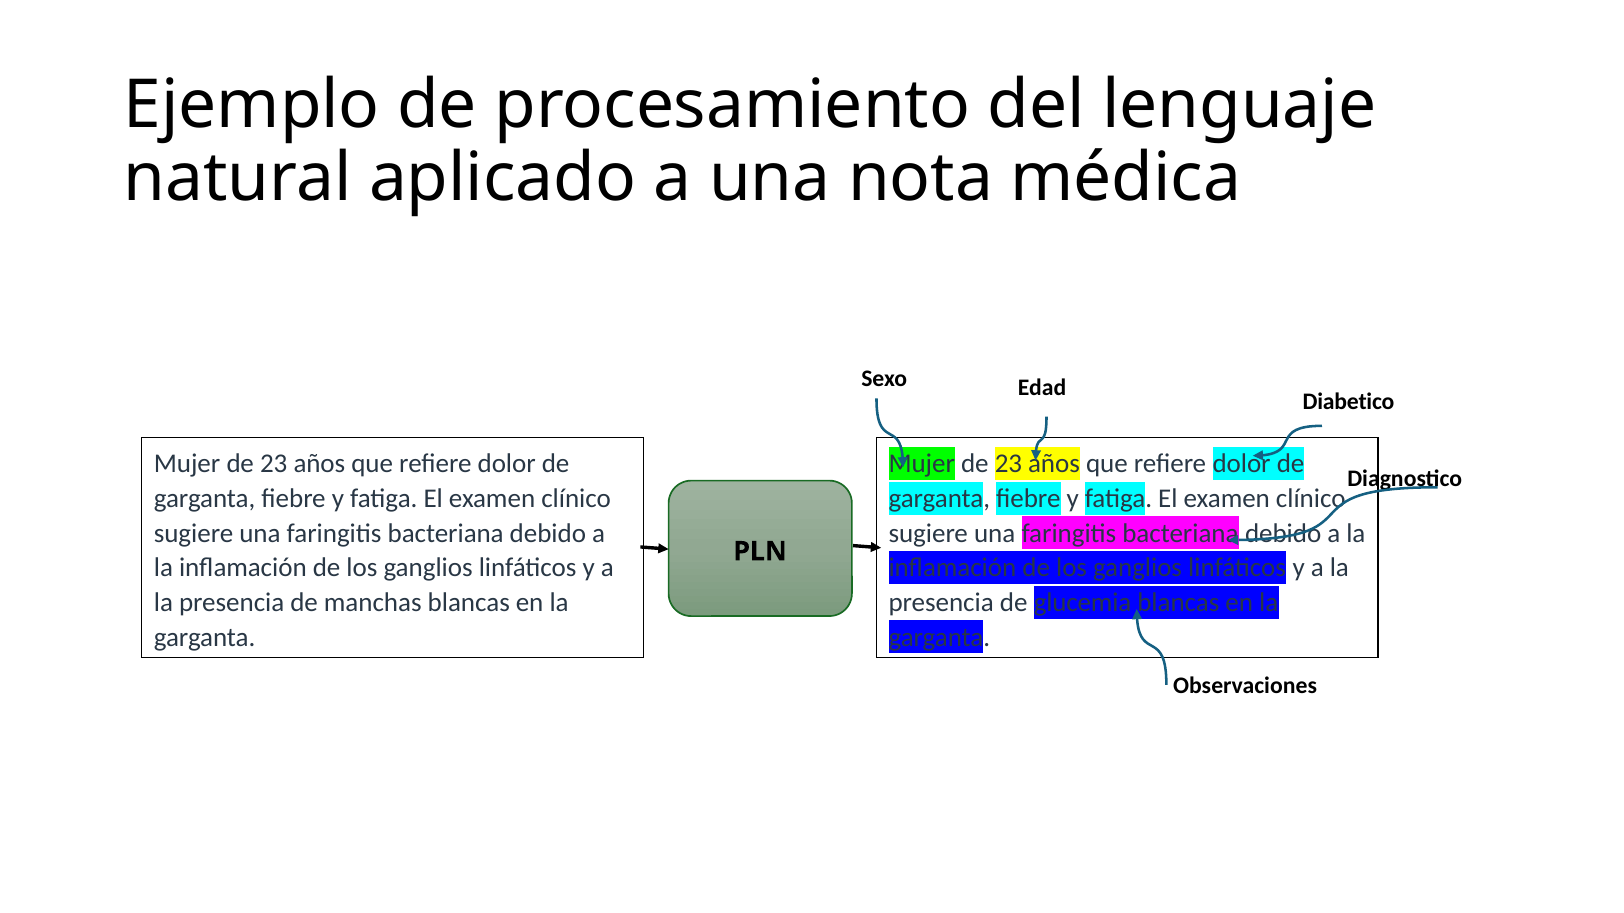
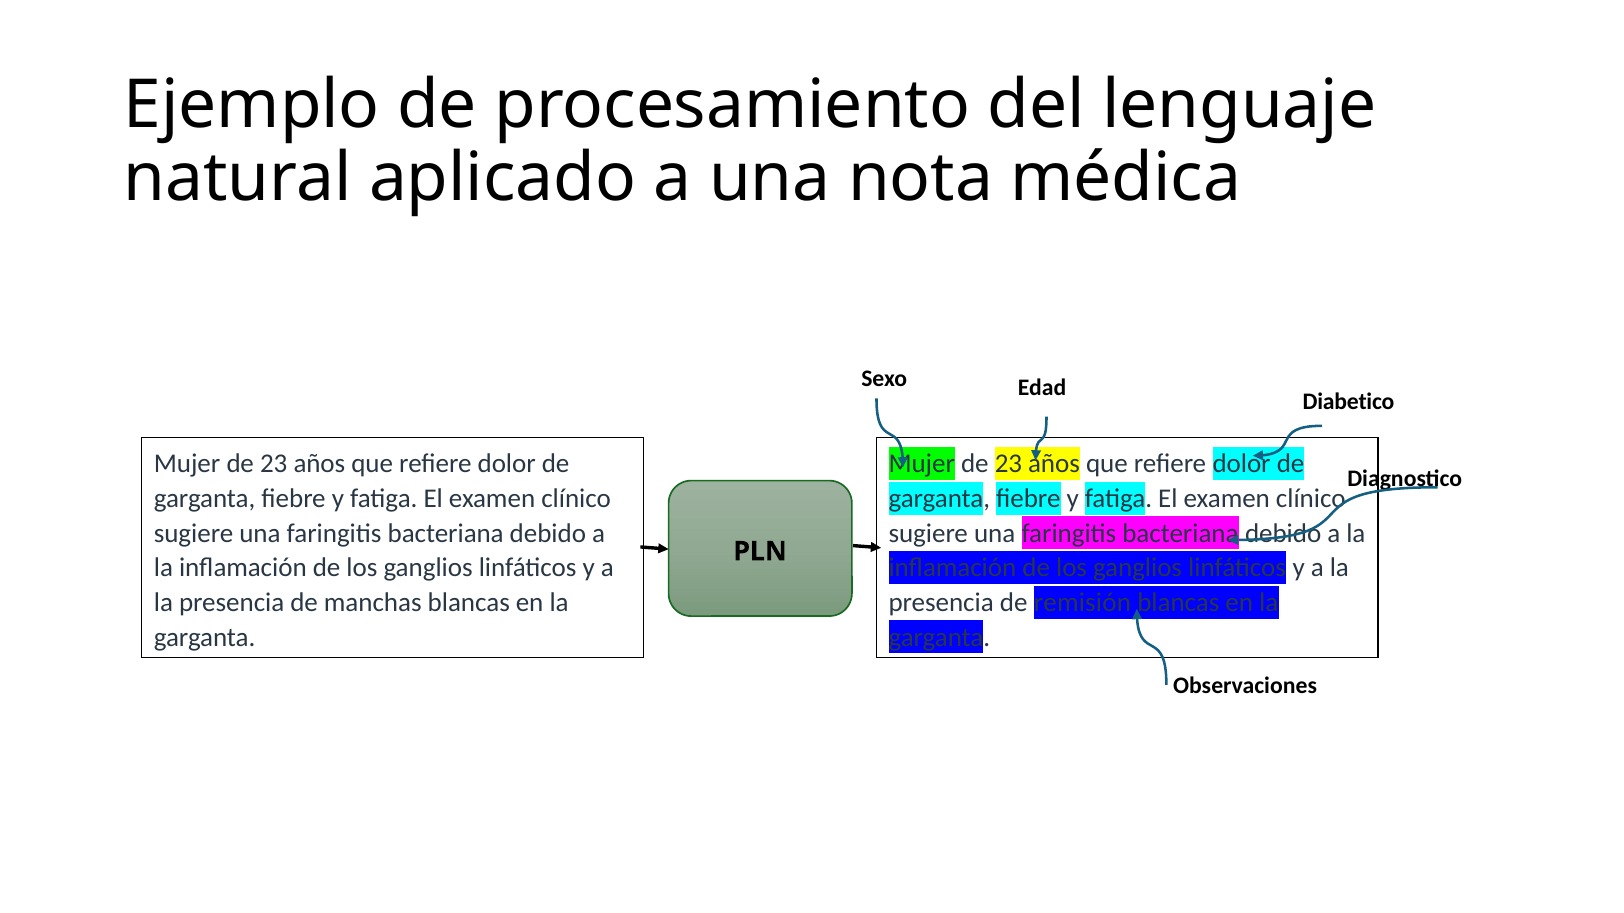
glucemia: glucemia -> remisión
